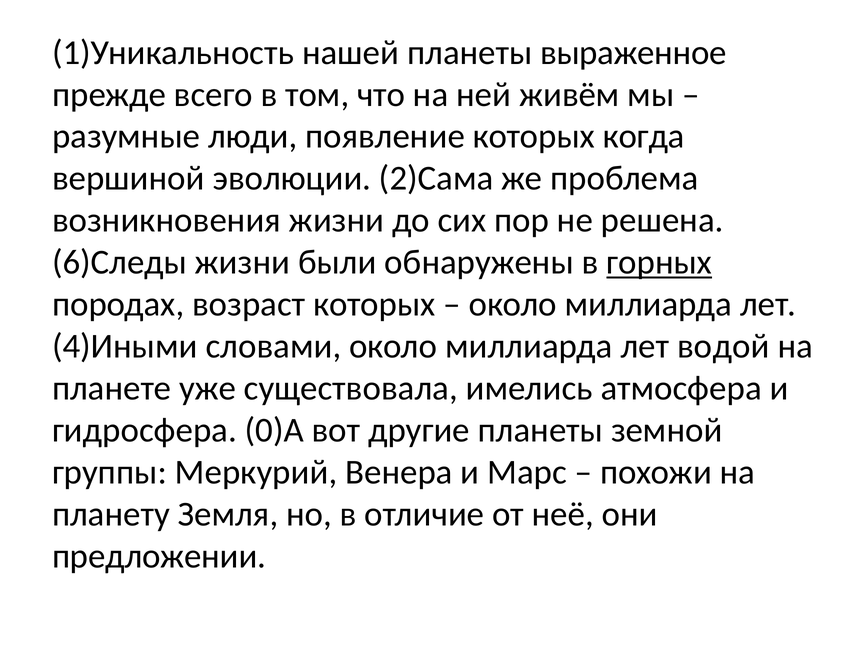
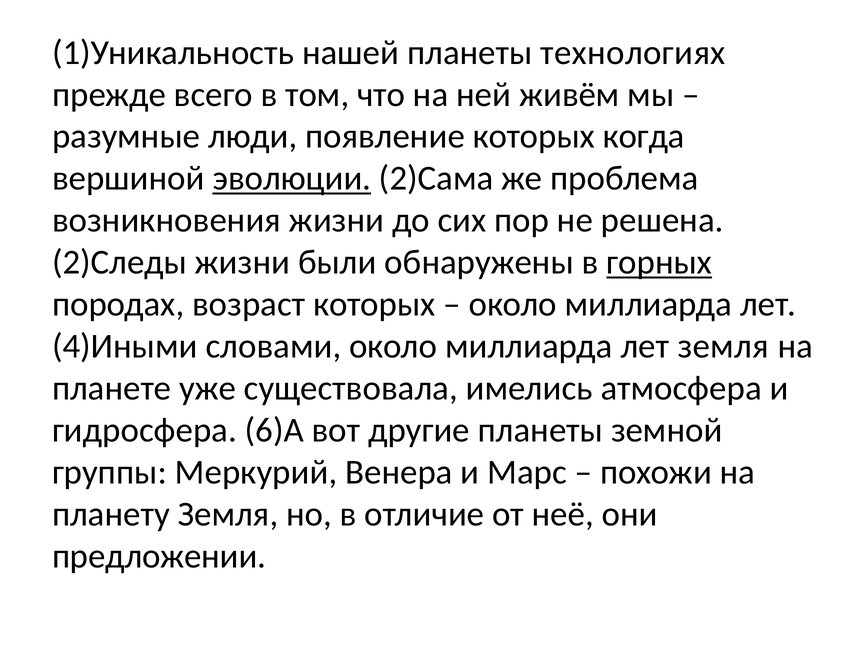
выраженное: выраженное -> технологиях
эволюции underline: none -> present
6)Следы: 6)Следы -> 2)Следы
лет водой: водой -> земля
0)А: 0)А -> 6)А
